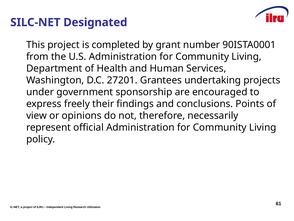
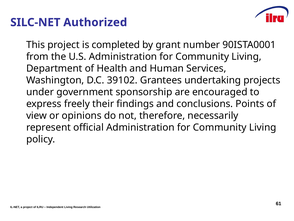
Designated: Designated -> Authorized
27201: 27201 -> 39102
